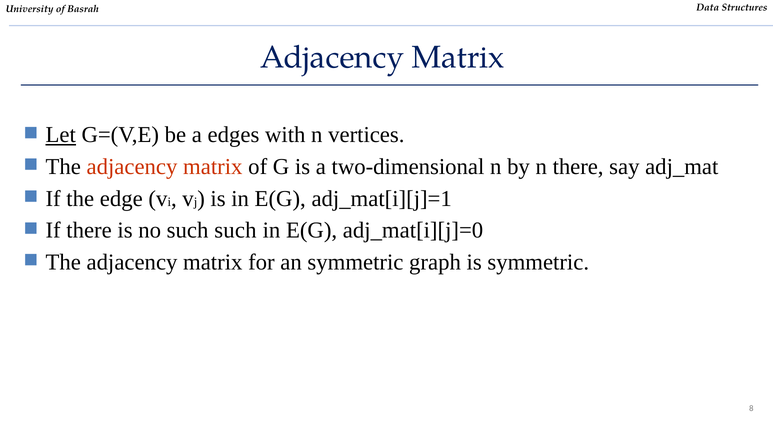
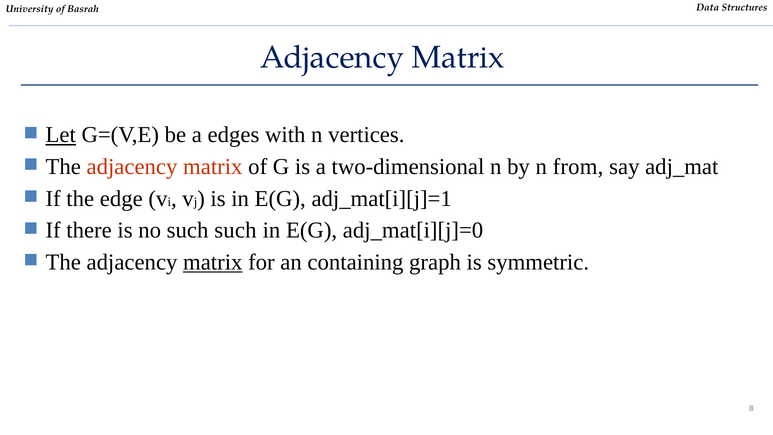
n there: there -> from
matrix at (213, 262) underline: none -> present
an symmetric: symmetric -> containing
